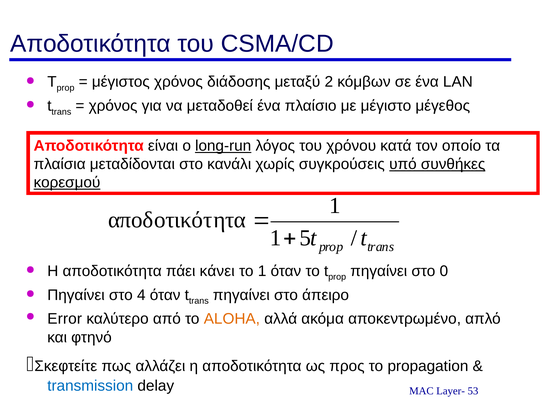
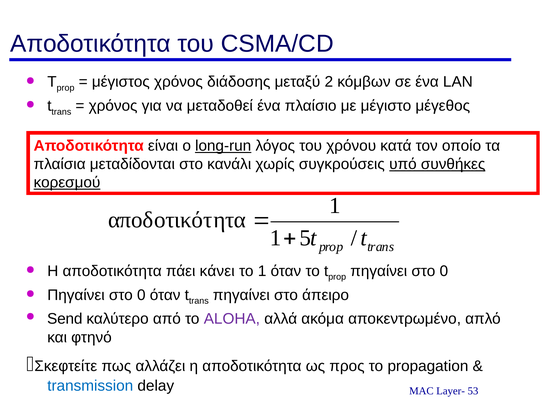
4 at (141, 295): 4 -> 0
Error: Error -> Send
ALOHA colour: orange -> purple
